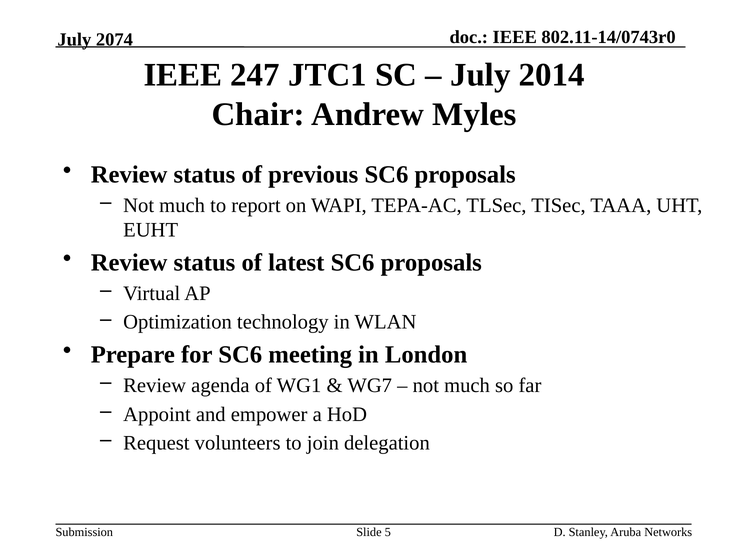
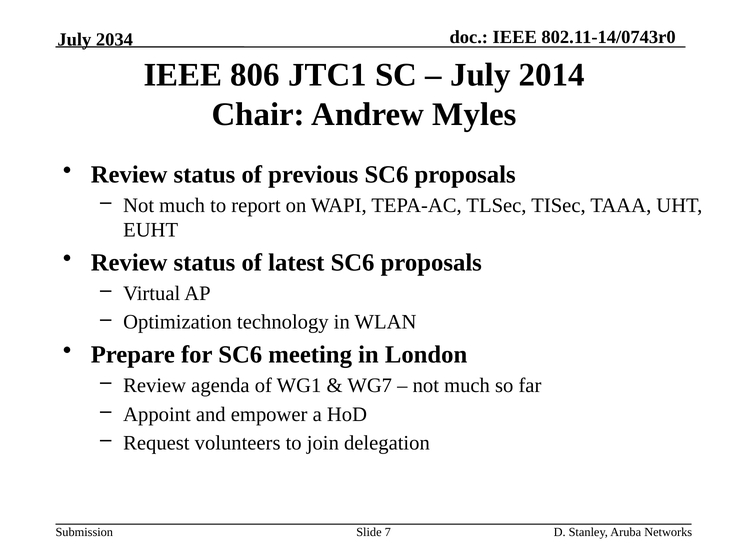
2074: 2074 -> 2034
247: 247 -> 806
5: 5 -> 7
